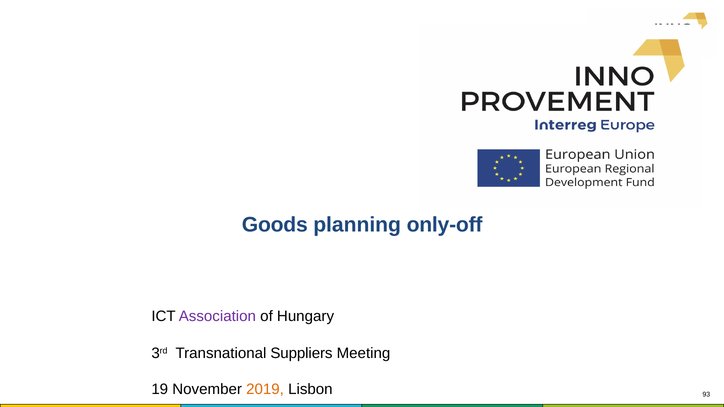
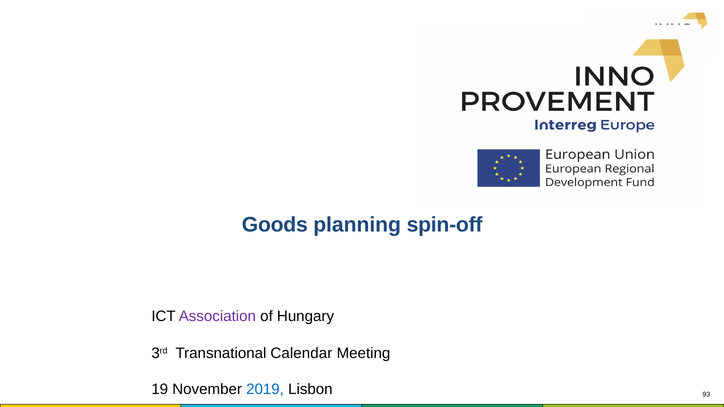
only-off: only-off -> spin-off
Suppliers: Suppliers -> Calendar
2019 colour: orange -> blue
